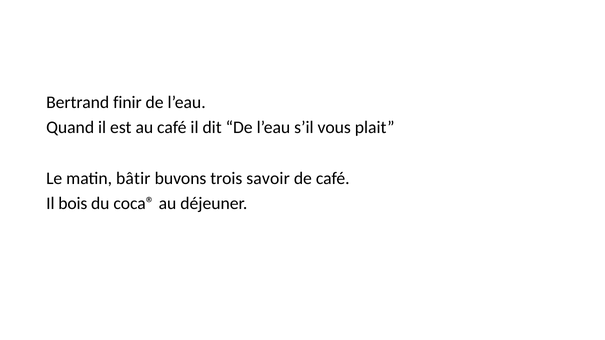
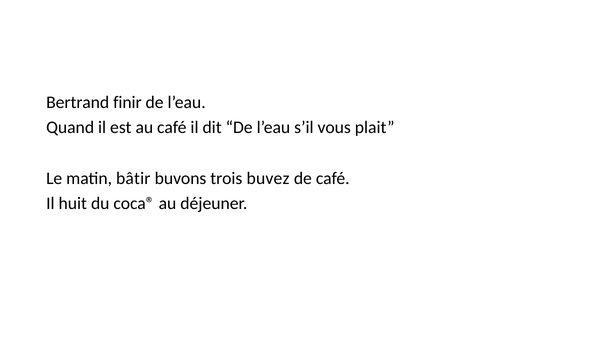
savoir: savoir -> buvez
bois: bois -> huit
